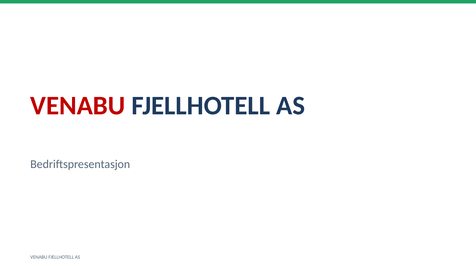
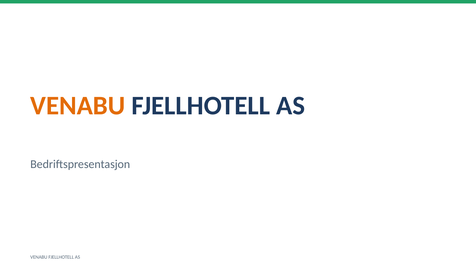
VENABU at (78, 106) colour: red -> orange
